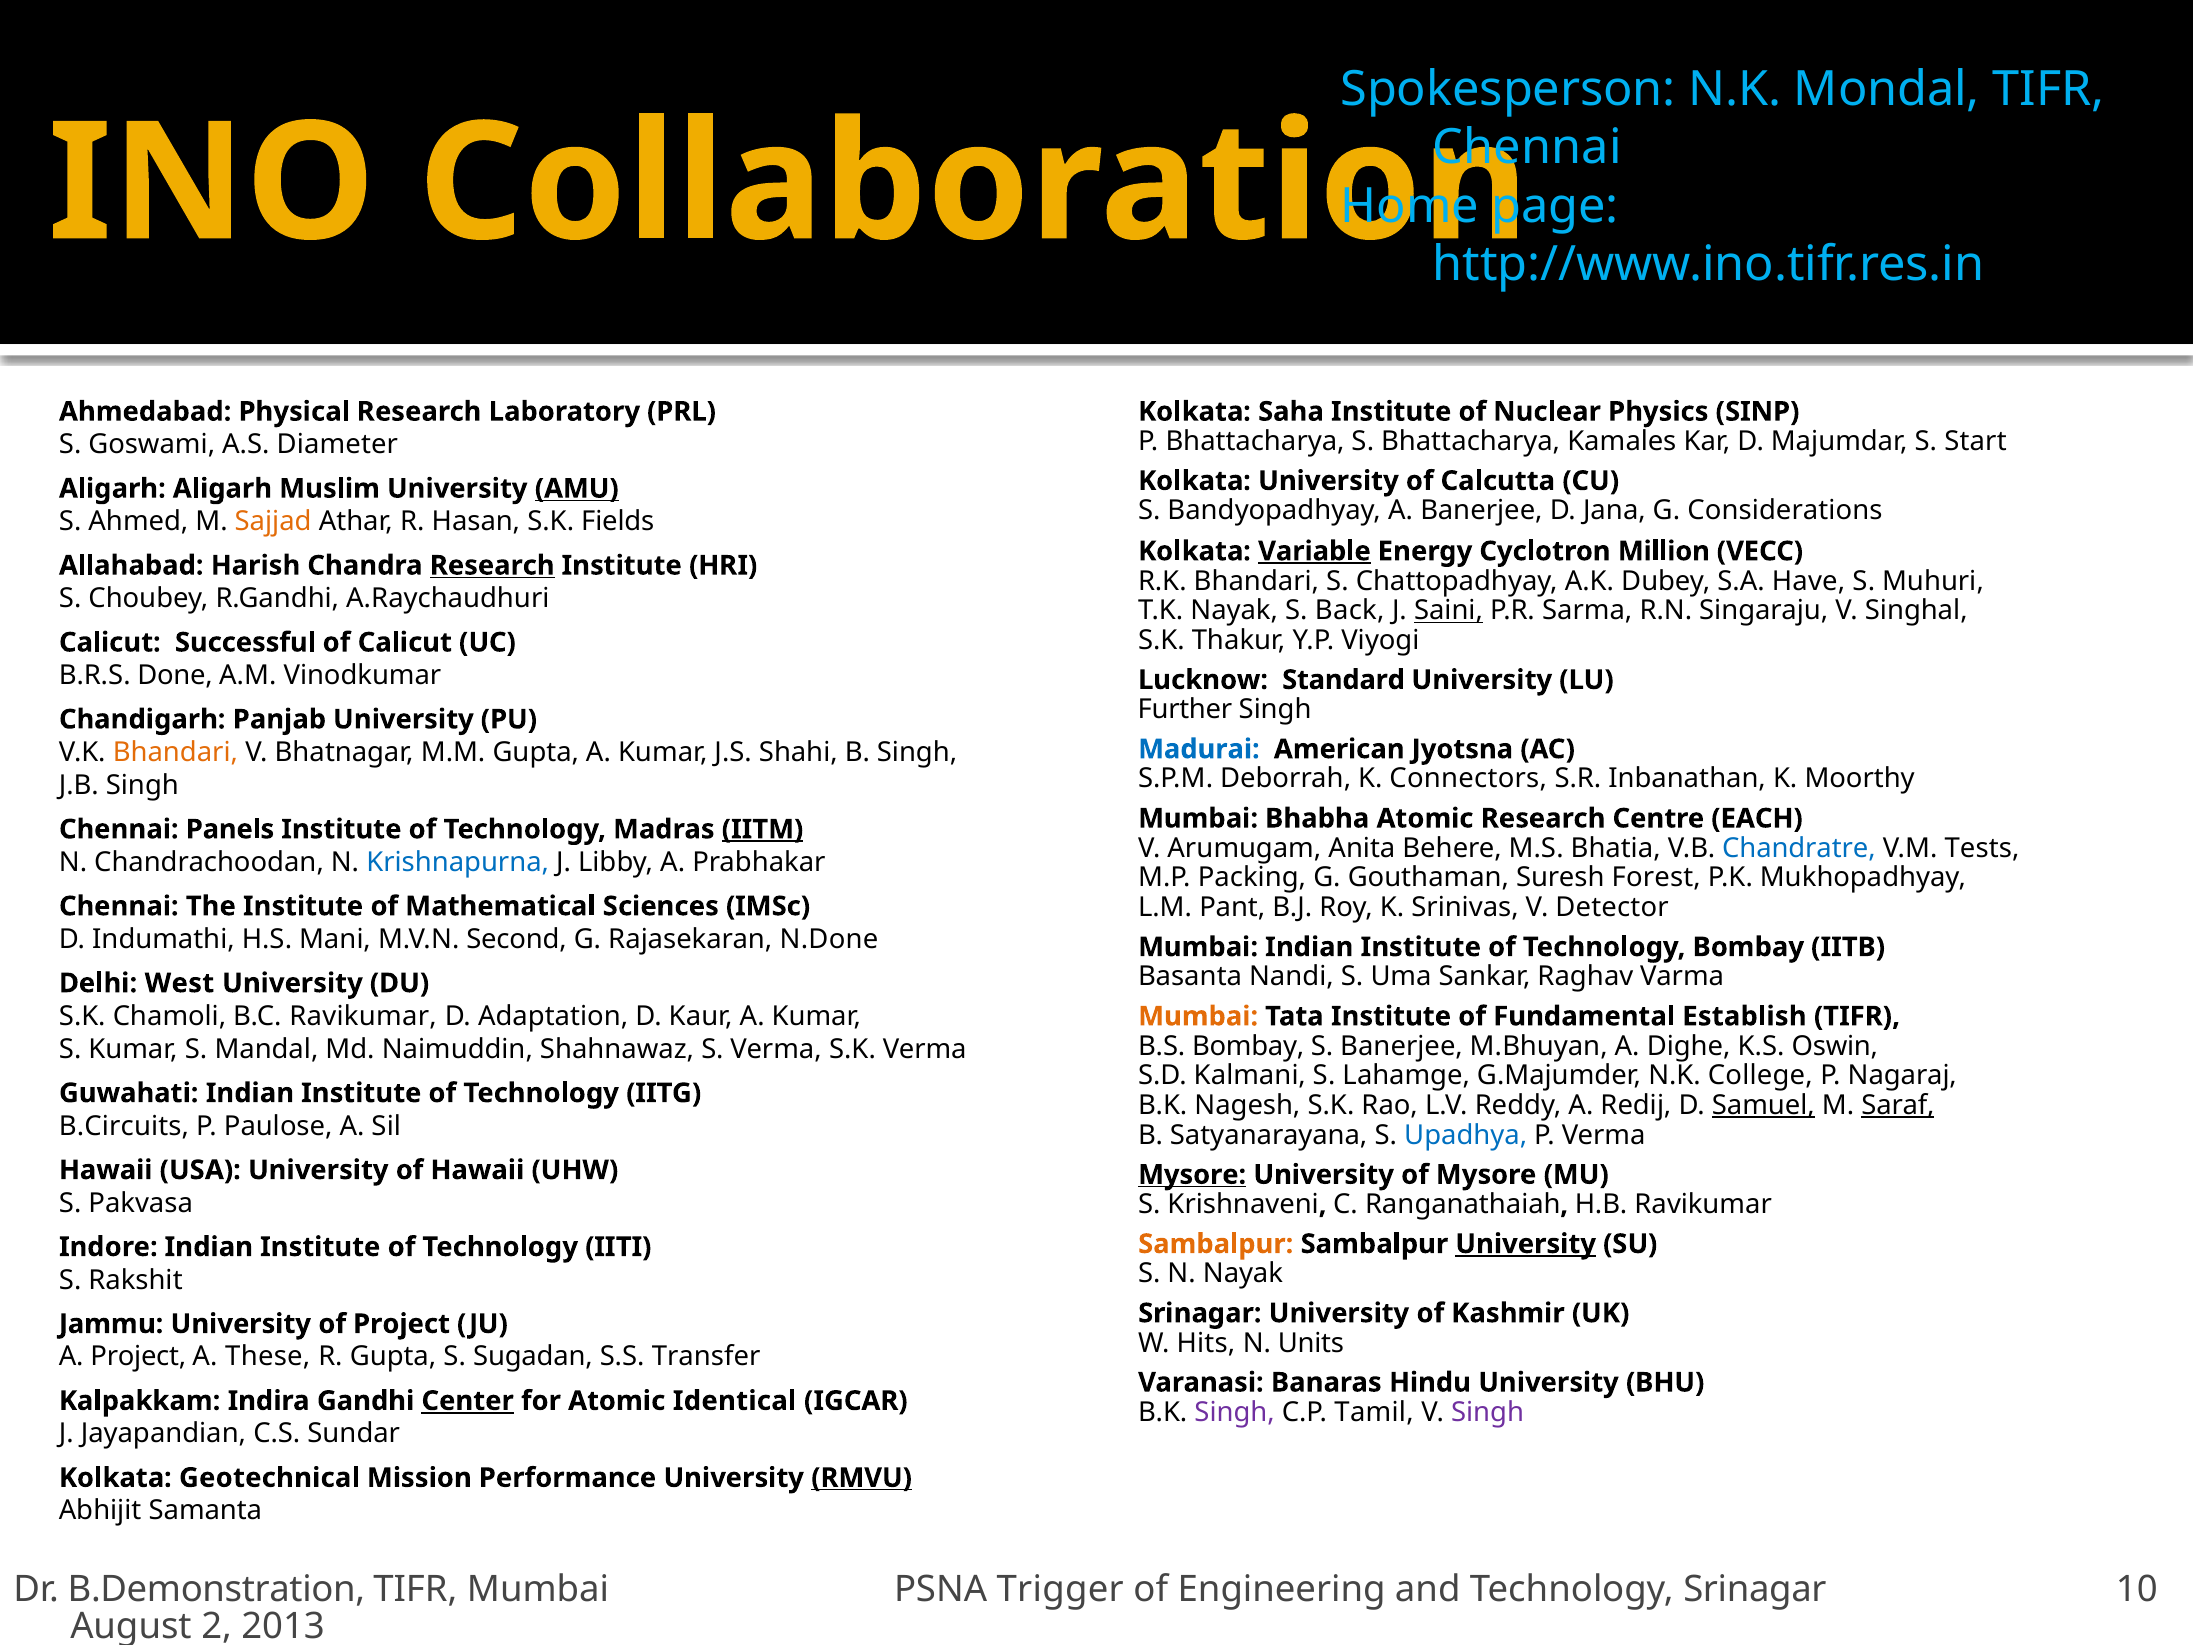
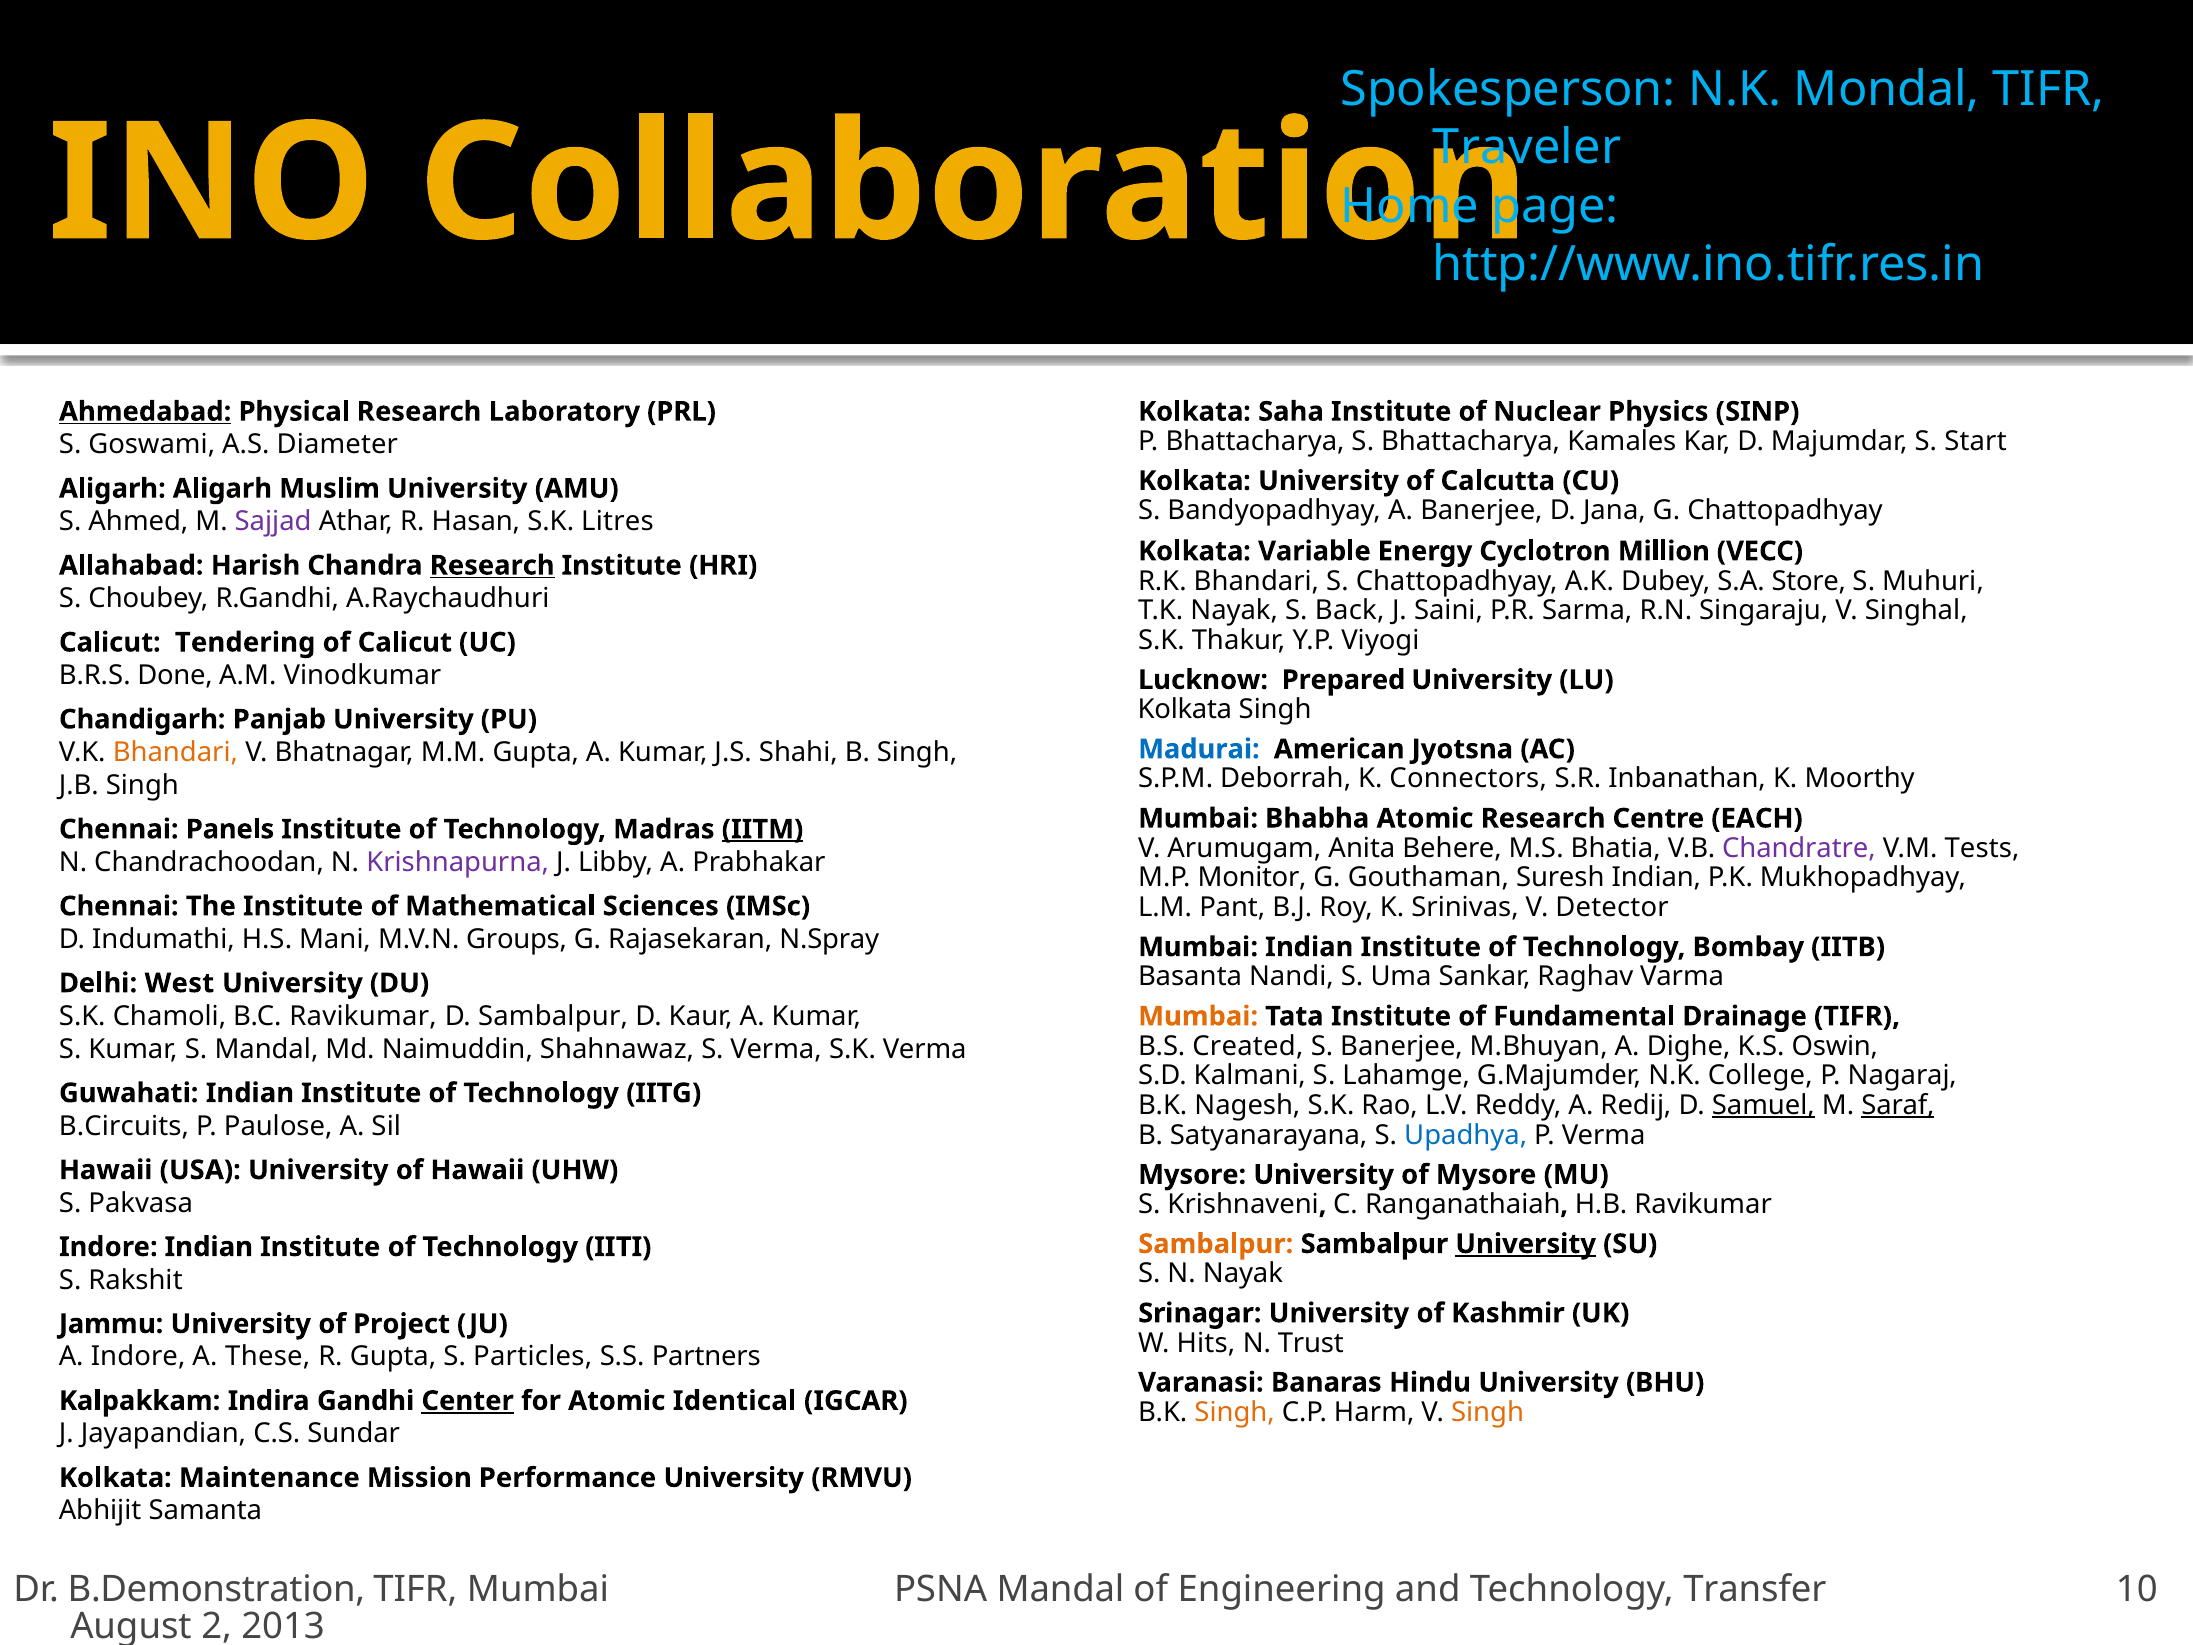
Chennai at (1527, 148): Chennai -> Traveler
Ahmedabad underline: none -> present
AMU underline: present -> none
G Considerations: Considerations -> Chattopadhyay
Sajjad colour: orange -> purple
Fields: Fields -> Litres
Variable underline: present -> none
Have: Have -> Store
Saini underline: present -> none
Successful: Successful -> Tendering
Standard: Standard -> Prepared
Further at (1185, 710): Further -> Kolkata
Chandratre colour: blue -> purple
Krishnapurna colour: blue -> purple
Packing: Packing -> Monitor
Suresh Forest: Forest -> Indian
Second: Second -> Groups
N.Done: N.Done -> N.Spray
D Adaptation: Adaptation -> Sambalpur
Establish: Establish -> Drainage
B.S Bombay: Bombay -> Created
Mysore at (1192, 1175) underline: present -> none
Units: Units -> Trust
A Project: Project -> Indore
Sugadan: Sugadan -> Particles
Transfer: Transfer -> Partners
Singh at (1235, 1412) colour: purple -> orange
Tamil: Tamil -> Harm
Singh at (1488, 1412) colour: purple -> orange
Geotechnical: Geotechnical -> Maintenance
RMVU underline: present -> none
PSNA Trigger: Trigger -> Mandal
Technology Srinagar: Srinagar -> Transfer
